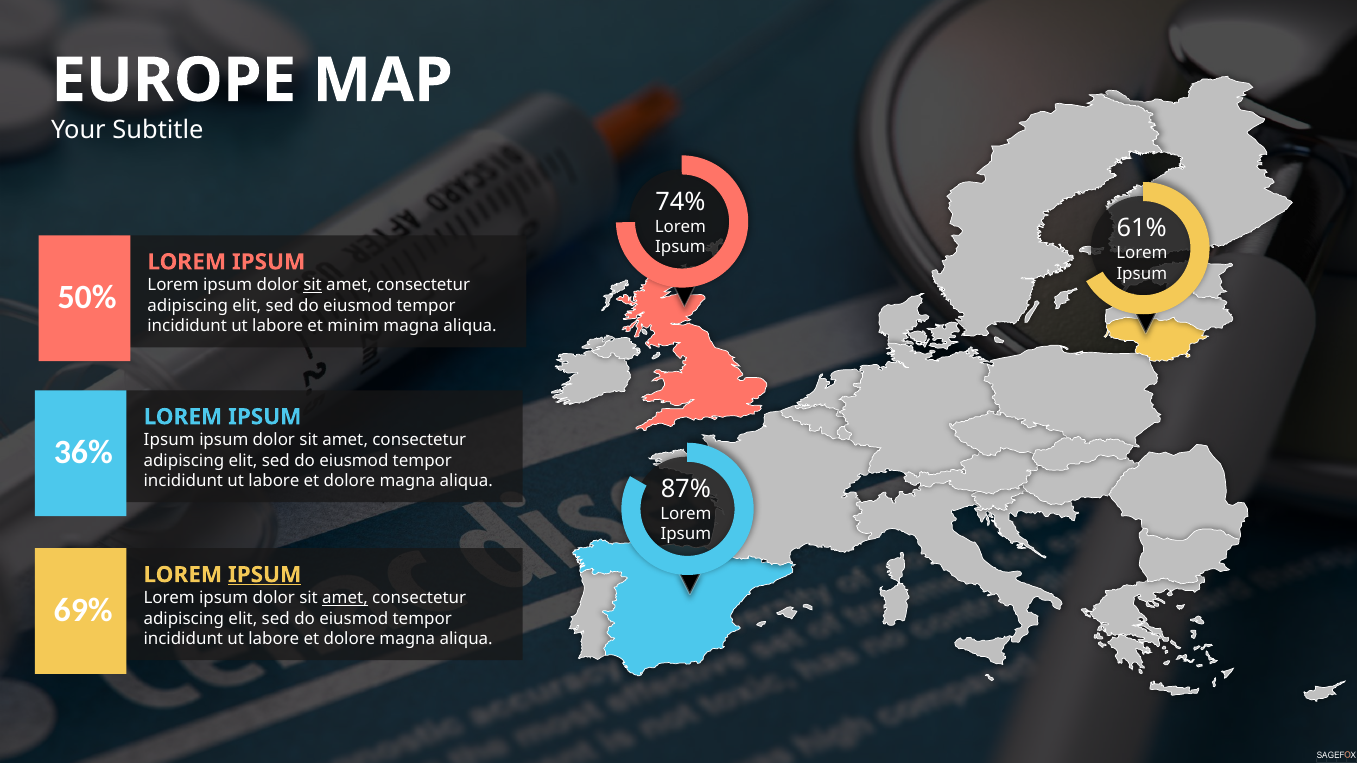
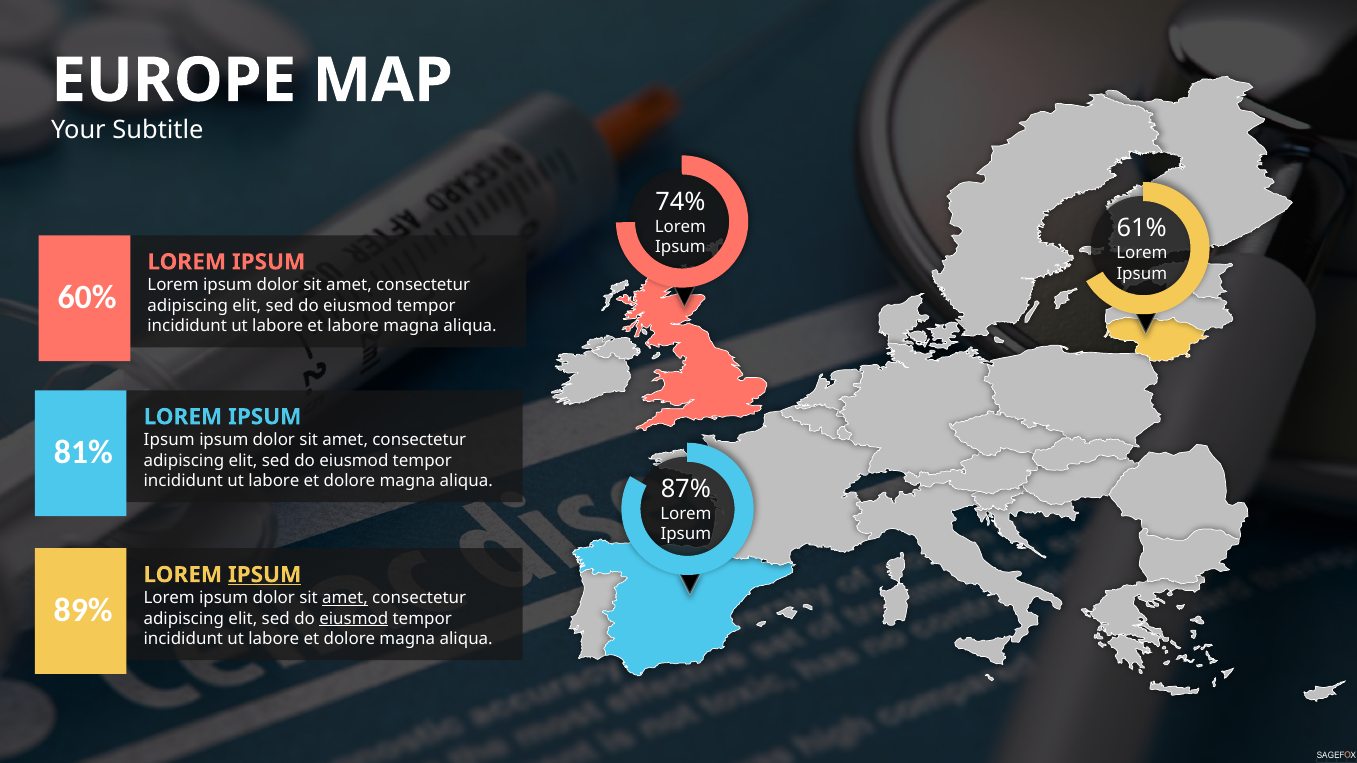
sit at (313, 285) underline: present -> none
50%: 50% -> 60%
et minim: minim -> labore
36%: 36% -> 81%
69%: 69% -> 89%
eiusmod at (354, 619) underline: none -> present
